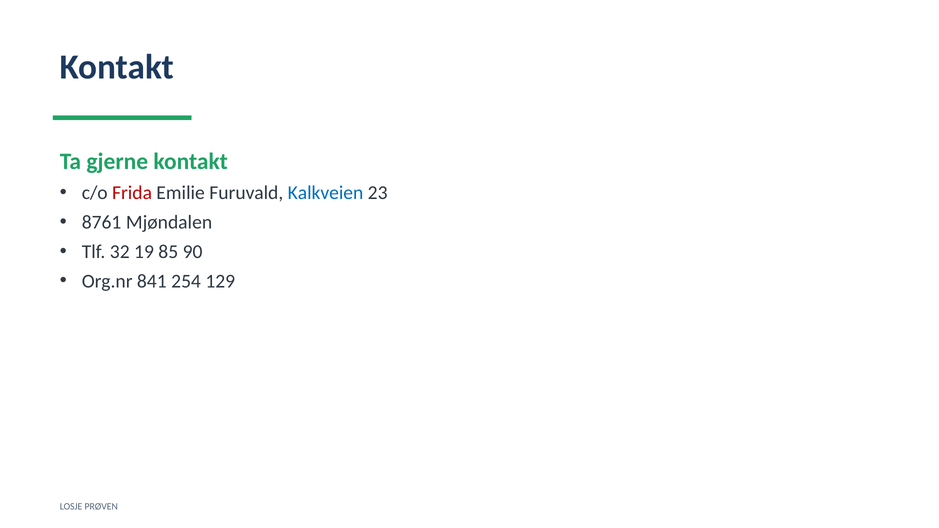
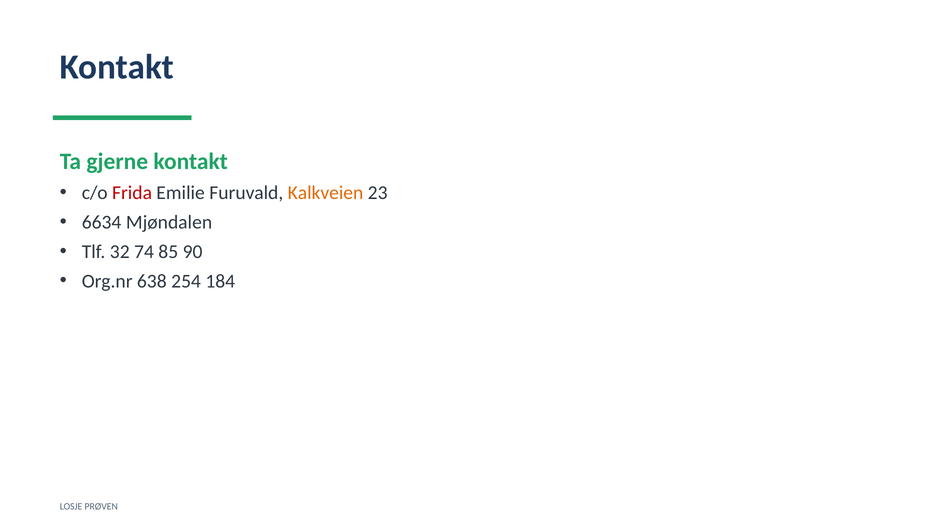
Kalkveien colour: blue -> orange
8761: 8761 -> 6634
19: 19 -> 74
841: 841 -> 638
129: 129 -> 184
